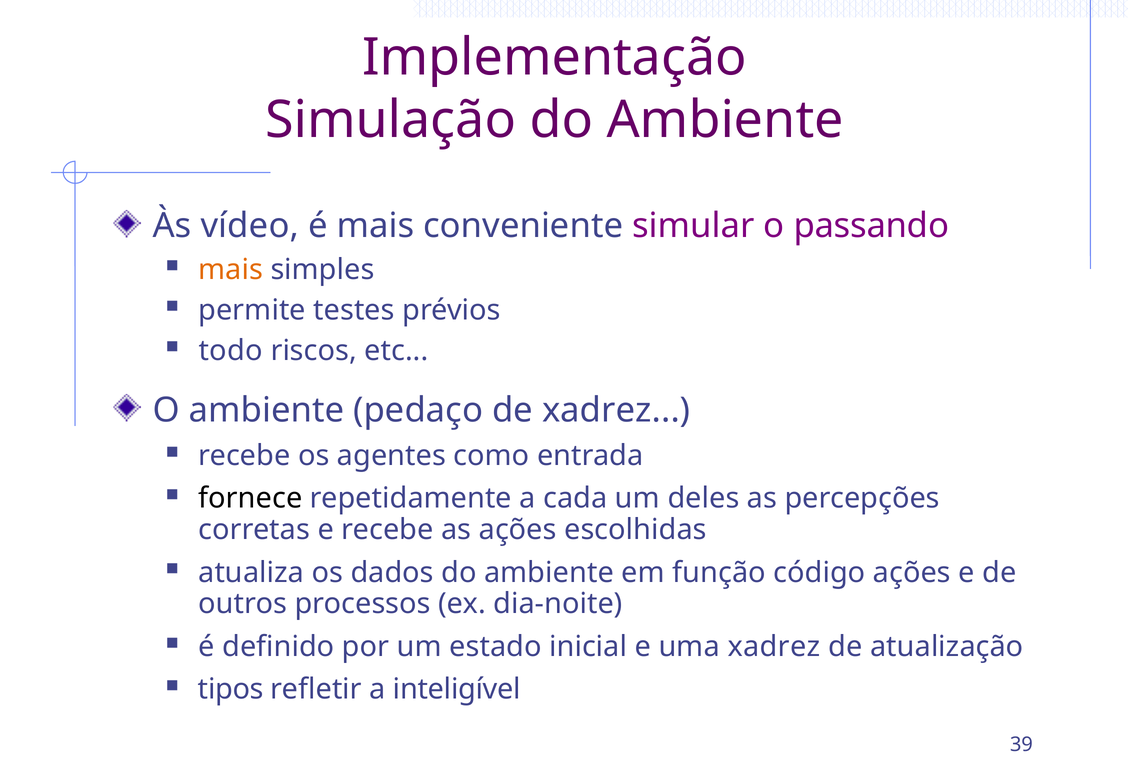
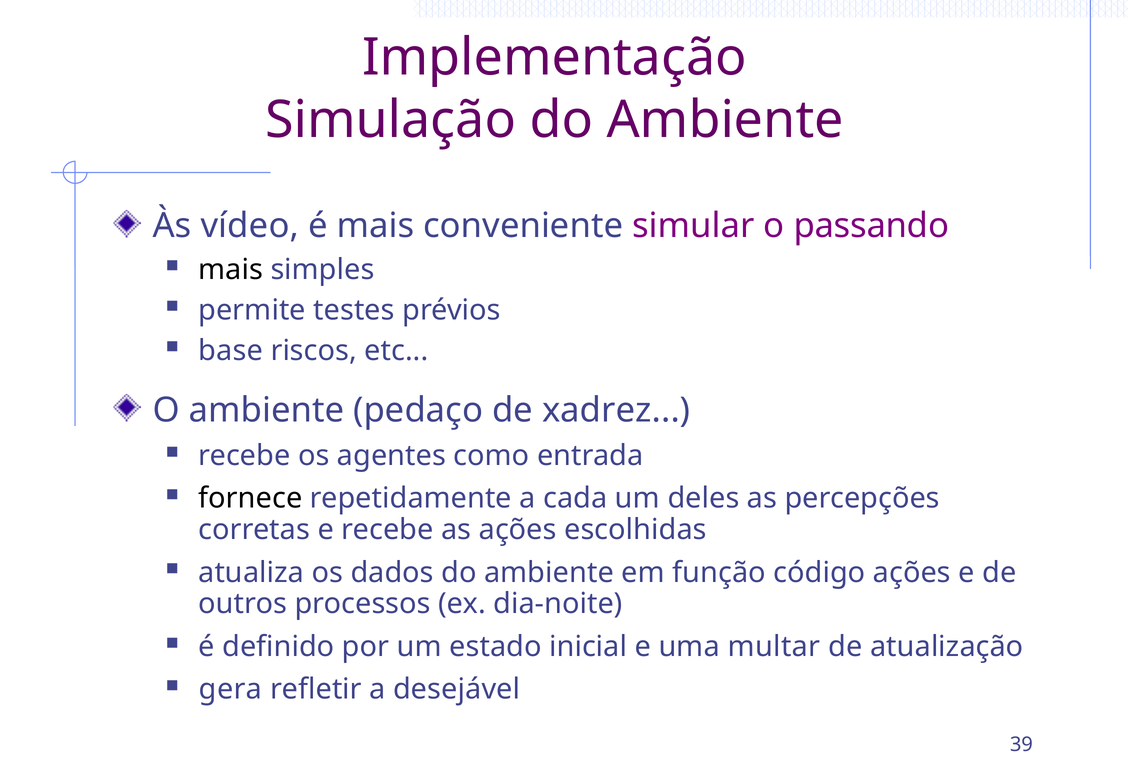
mais at (231, 270) colour: orange -> black
todo: todo -> base
uma xadrez: xadrez -> multar
tipos: tipos -> gera
inteligível: inteligível -> desejável
